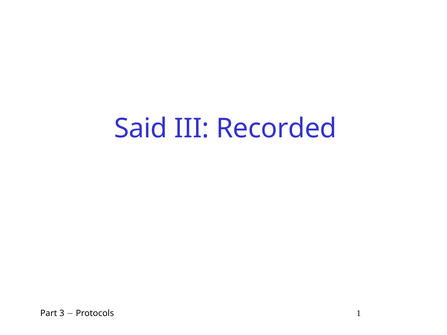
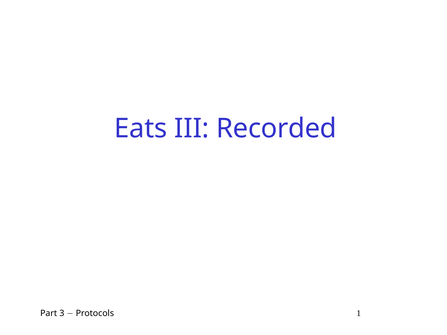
Said: Said -> Eats
